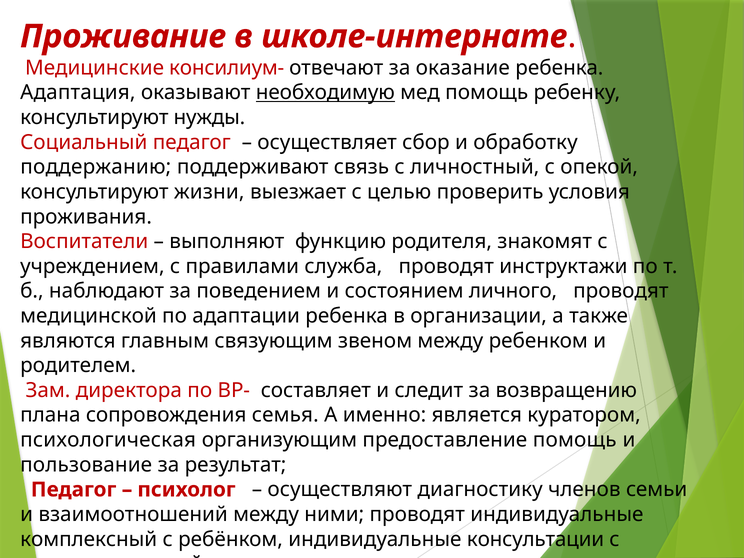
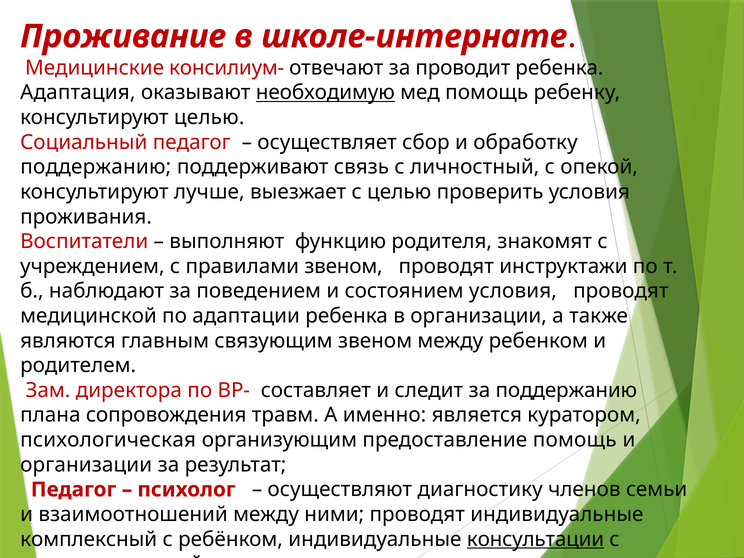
оказание: оказание -> проводит
консультируют нужды: нужды -> целью
жизни: жизни -> лучше
правилами служба: служба -> звеном
состоянием личного: личного -> условия
за возвращению: возвращению -> поддержанию
семья: семья -> травм
пользование at (86, 465): пользование -> организации
консультации at (535, 539) underline: none -> present
